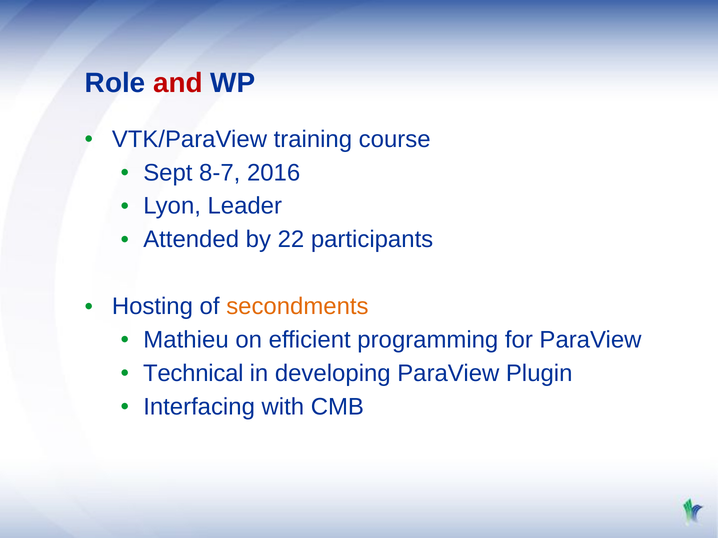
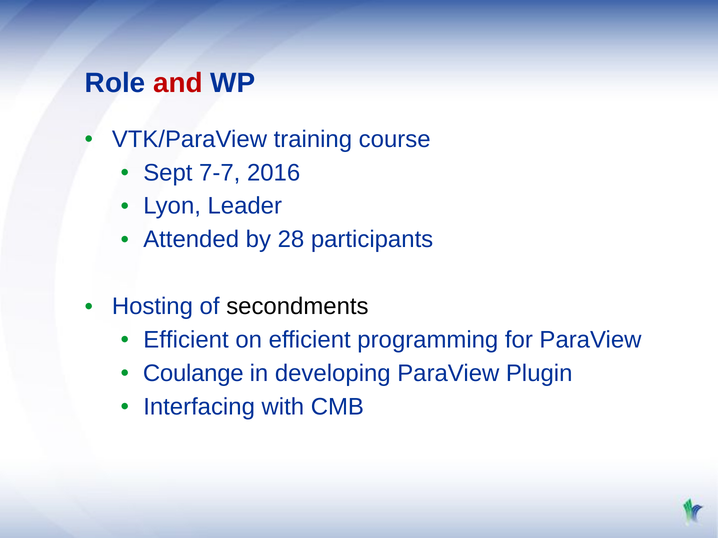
8-7: 8-7 -> 7-7
22: 22 -> 28
secondments colour: orange -> black
Mathieu at (186, 340): Mathieu -> Efficient
Technical: Technical -> Coulange
